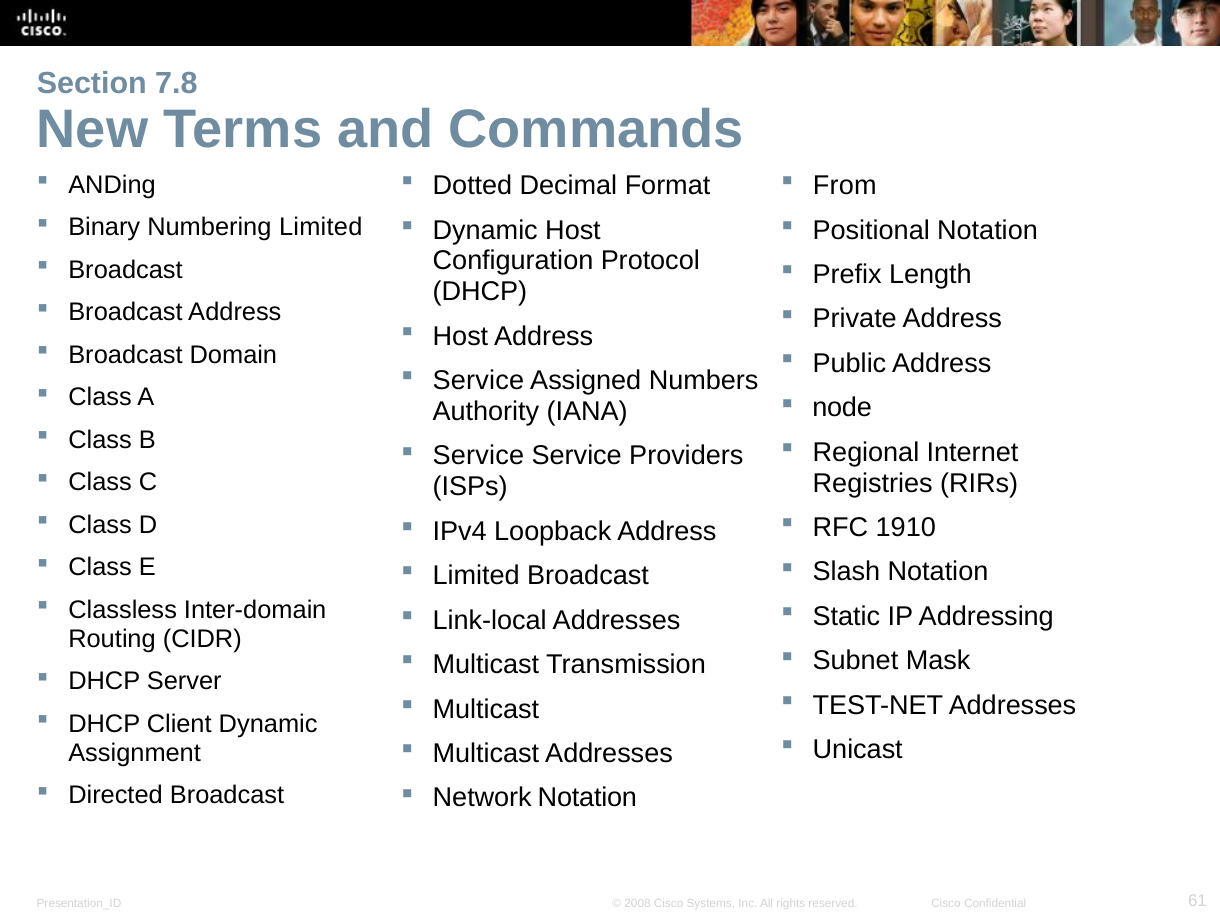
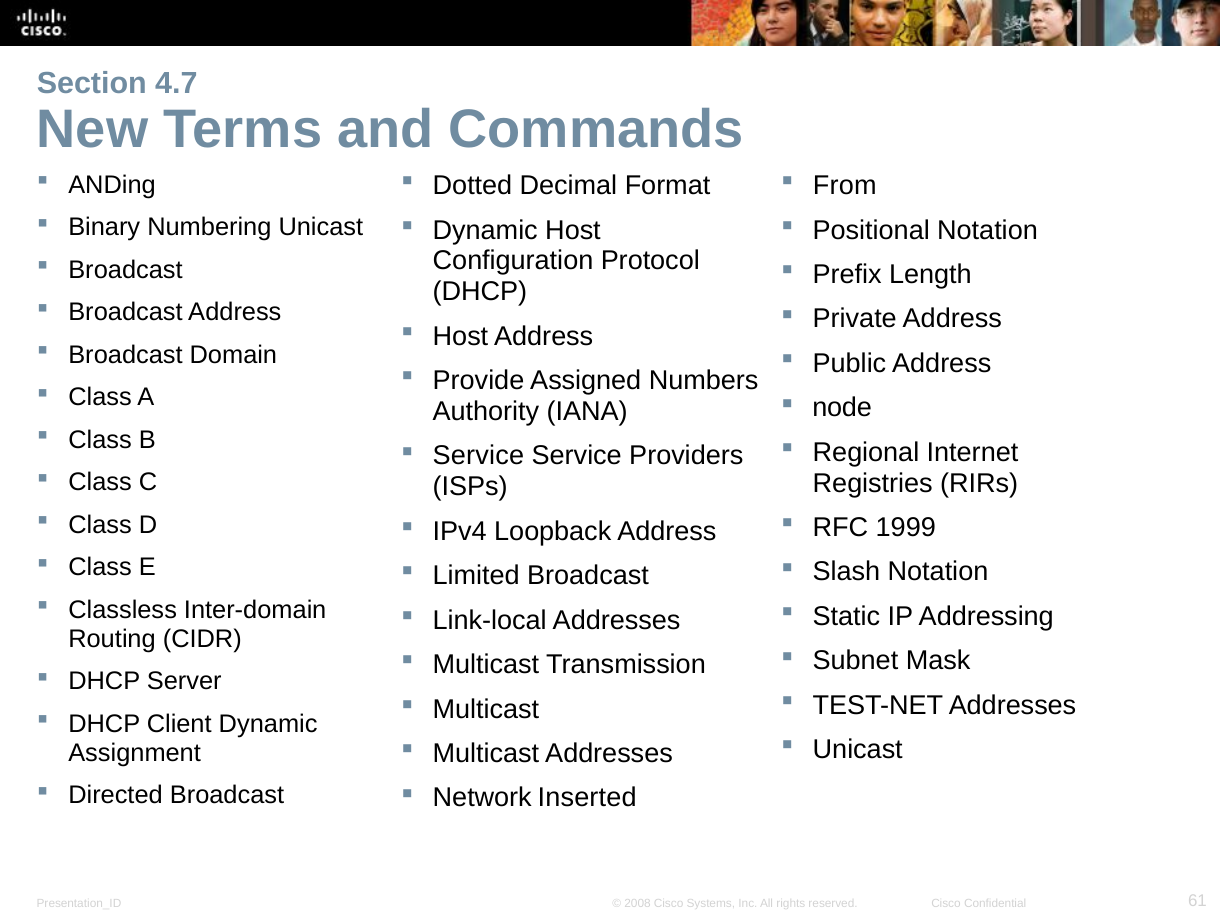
7.8: 7.8 -> 4.7
Numbering Limited: Limited -> Unicast
Service at (478, 381): Service -> Provide
1910: 1910 -> 1999
Network Notation: Notation -> Inserted
